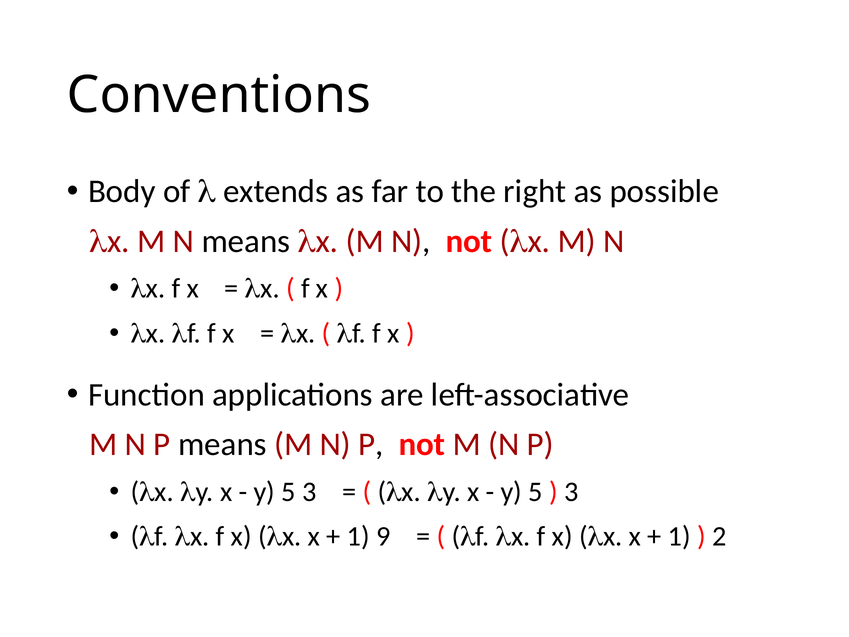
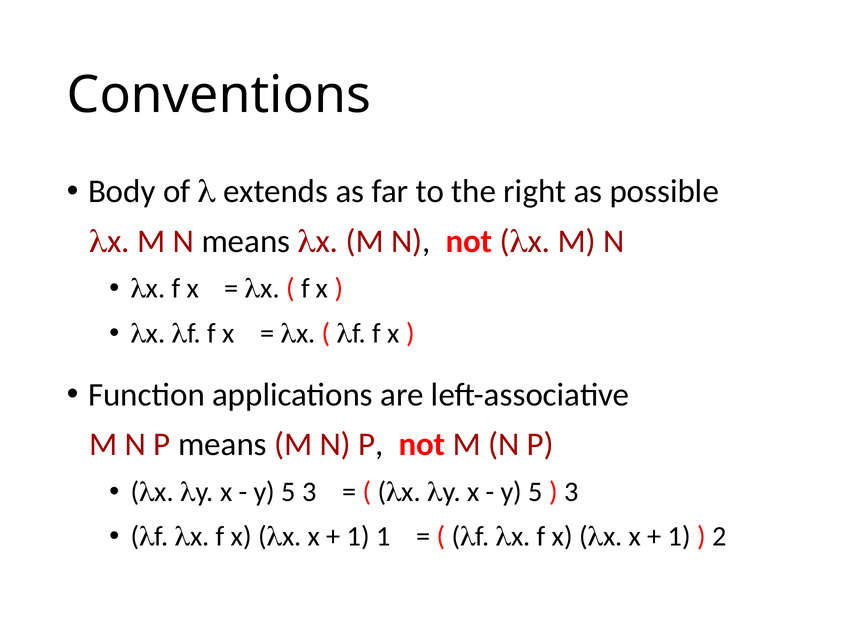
1 9: 9 -> 1
